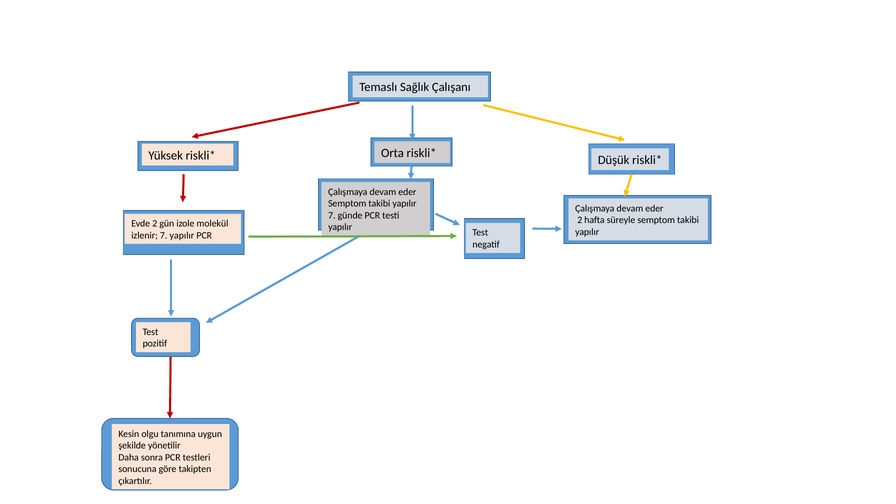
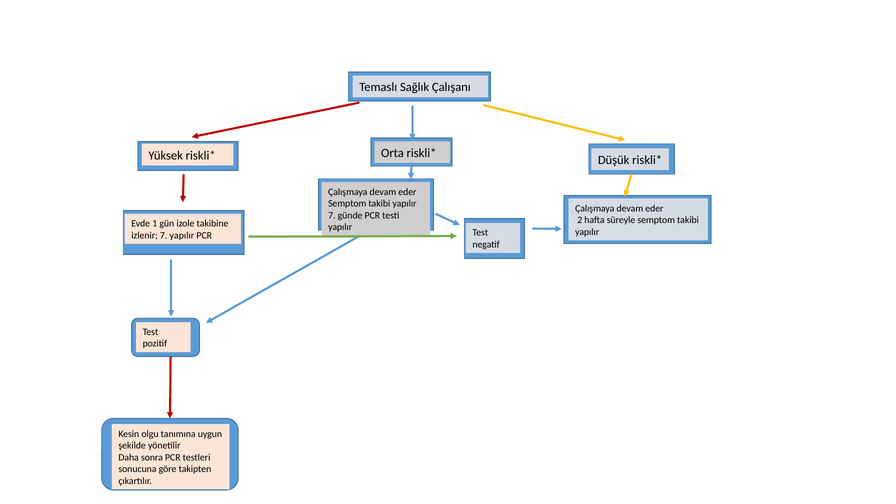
Evde 2: 2 -> 1
molekül: molekül -> takibine
